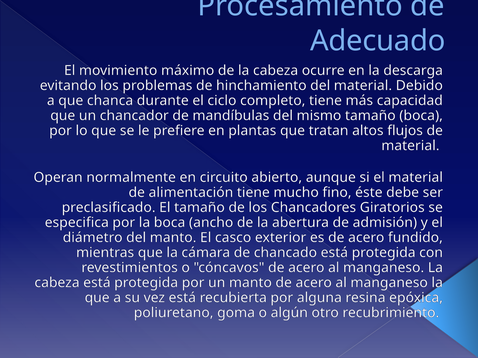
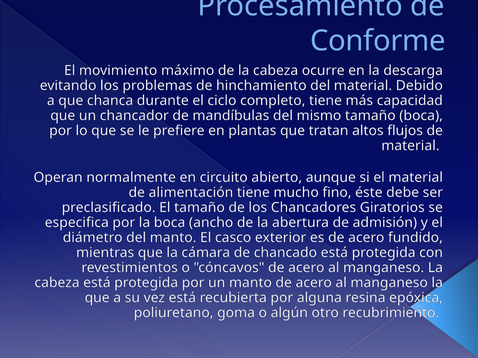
Adecuado: Adecuado -> Conforme
